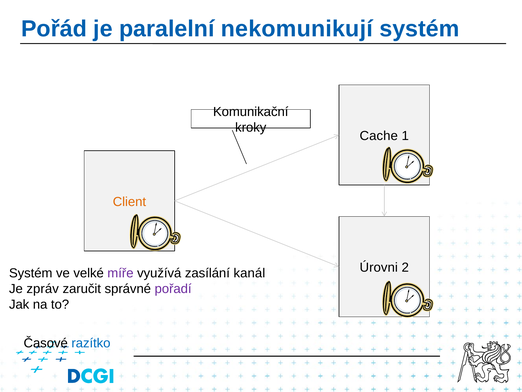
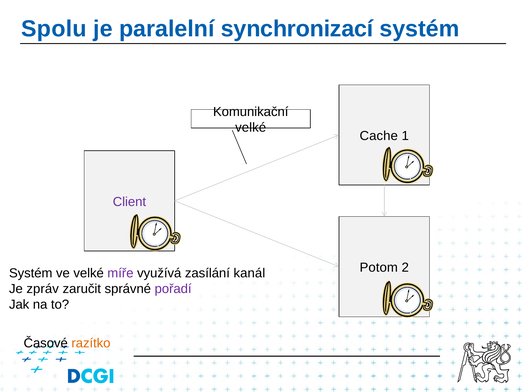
Pořád: Pořád -> Spolu
nekomunikují: nekomunikují -> synchronizací
kroky at (251, 127): kroky -> velké
Client colour: orange -> purple
Úrovni: Úrovni -> Potom
razítko colour: blue -> orange
